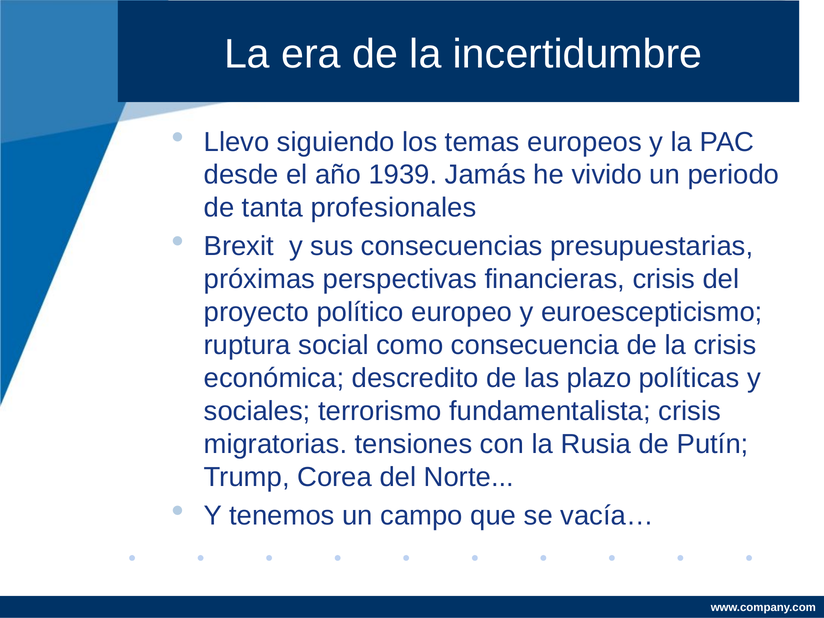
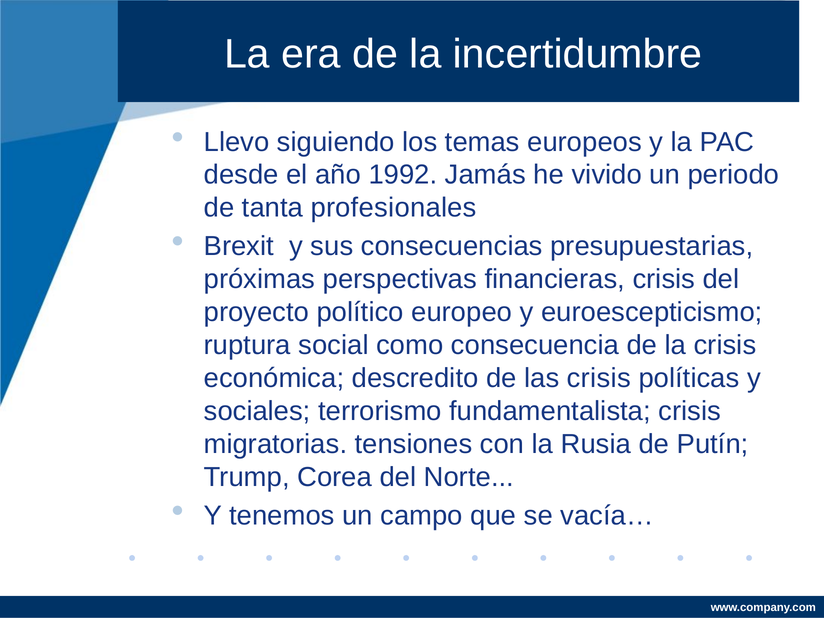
1939: 1939 -> 1992
las plazo: plazo -> crisis
